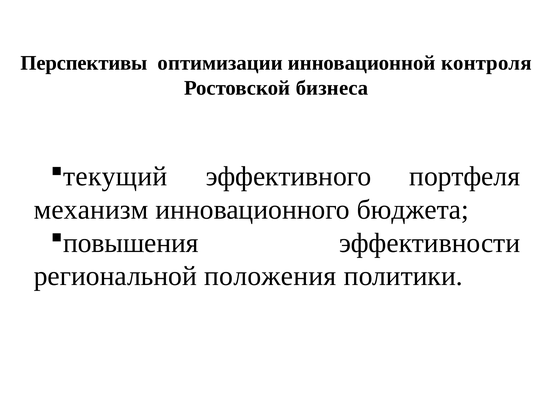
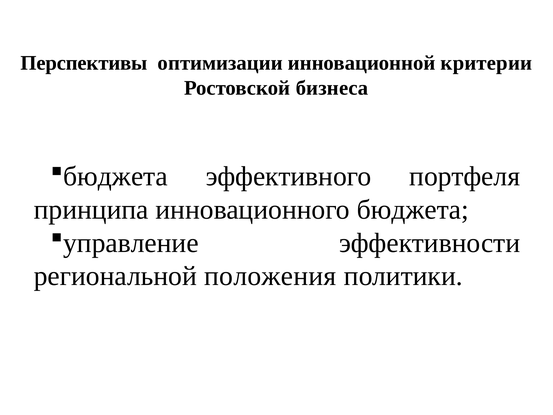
контроля: контроля -> критерии
текущий at (115, 176): текущий -> бюджета
механизм: механизм -> принципа
повышения: повышения -> управление
